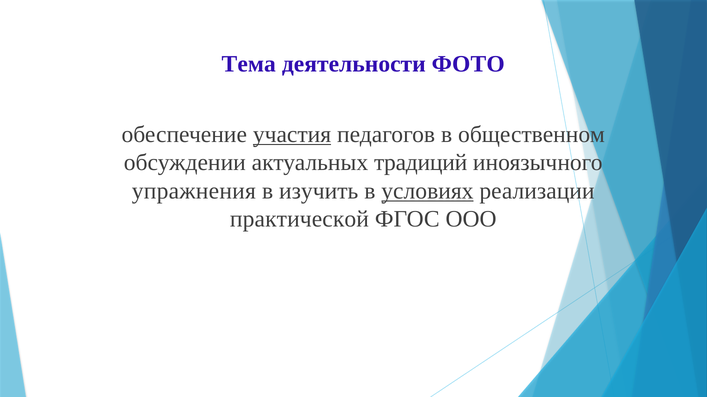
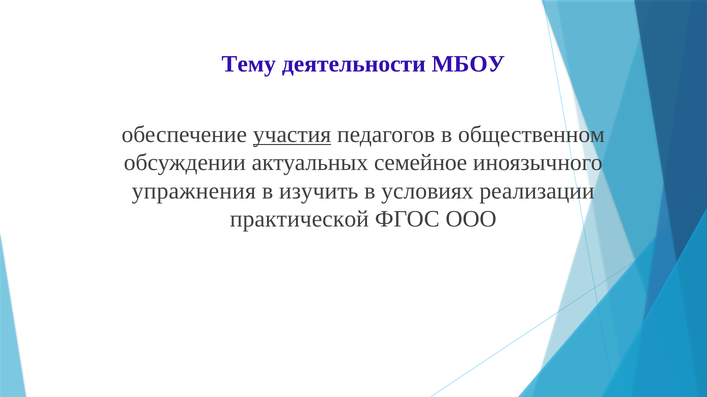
Тема: Тема -> Тему
ФОТО: ФОТО -> МБОУ
традиций: традиций -> семейное
условиях underline: present -> none
